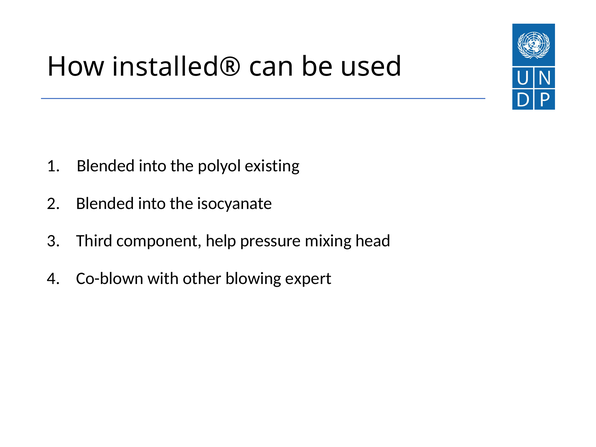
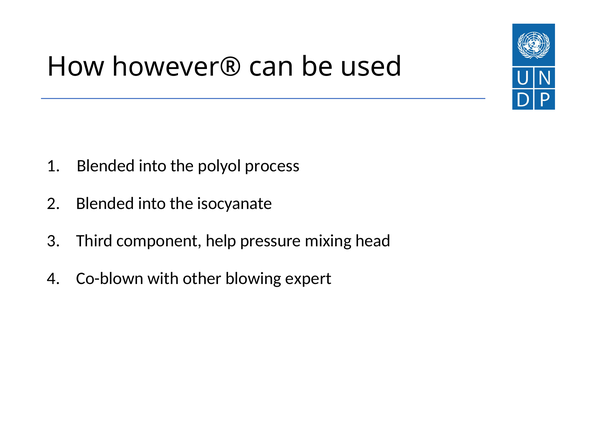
installed®: installed® -> however®
existing: existing -> process
